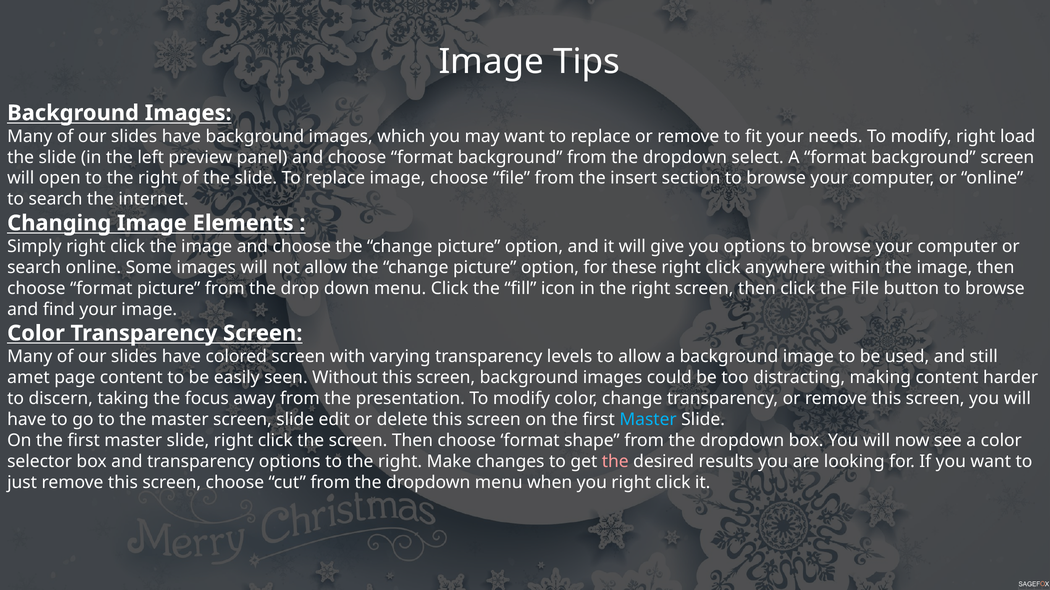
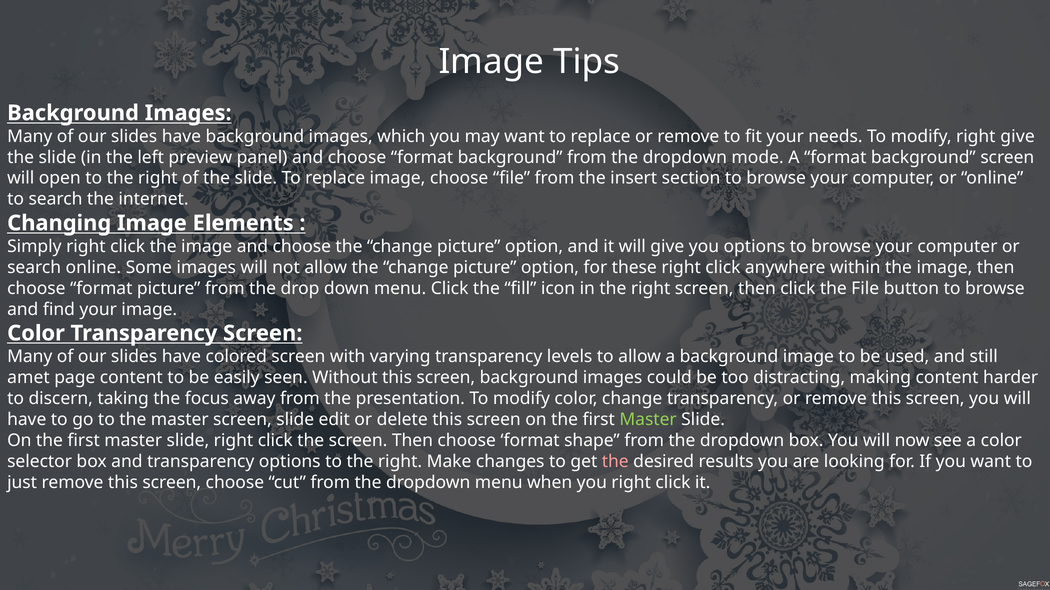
right load: load -> give
select: select -> mode
Master at (648, 420) colour: light blue -> light green
